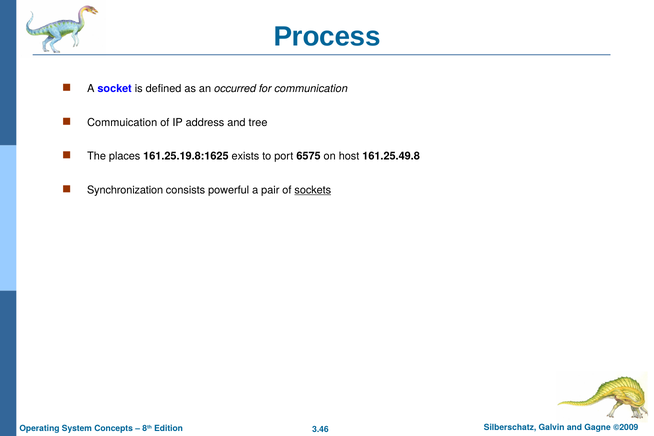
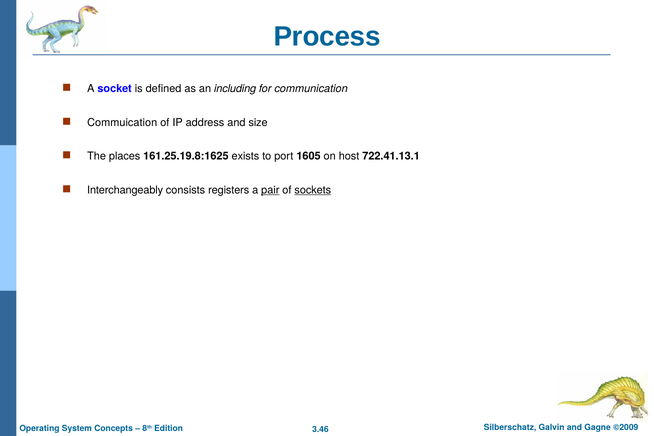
occurred: occurred -> including
tree: tree -> size
6575: 6575 -> 1605
161.25.49.8: 161.25.49.8 -> 722.41.13.1
Synchronization: Synchronization -> Interchangeably
powerful: powerful -> registers
pair underline: none -> present
